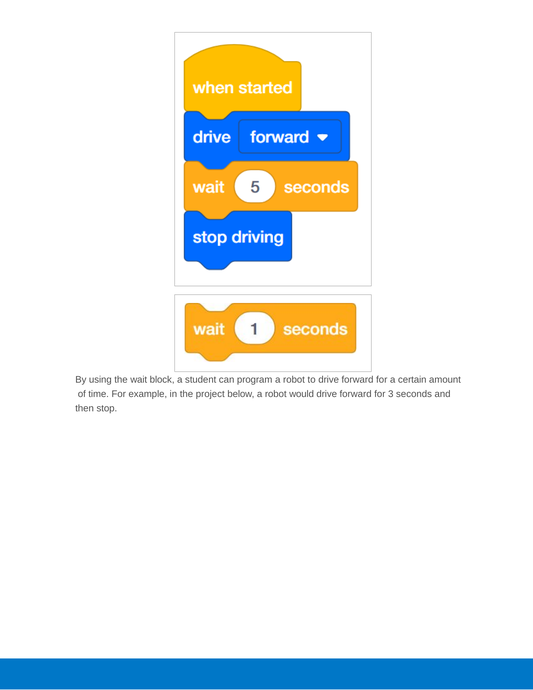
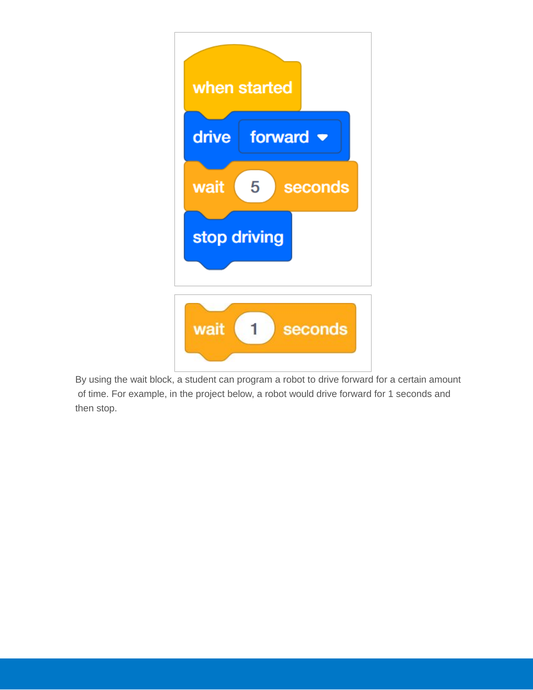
3: 3 -> 1
